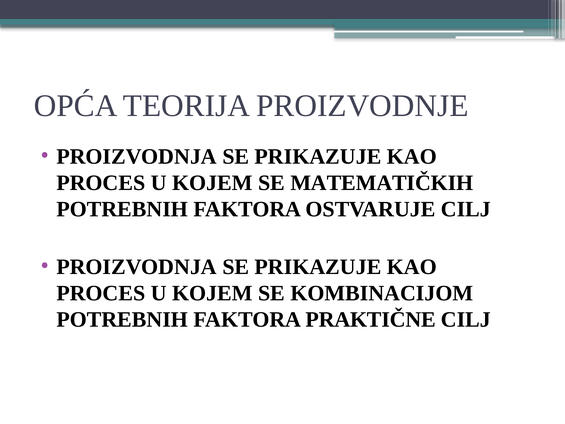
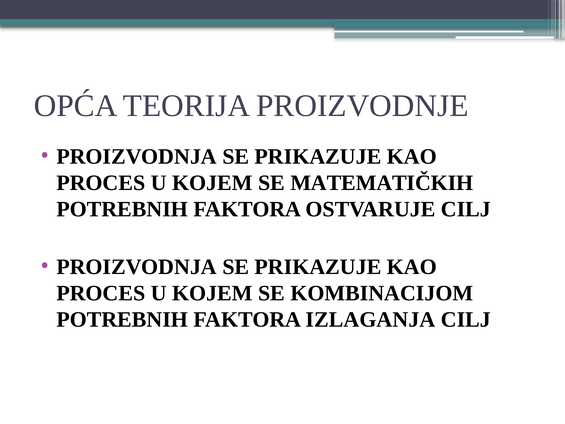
PRAKTIČNE: PRAKTIČNE -> IZLAGANJA
